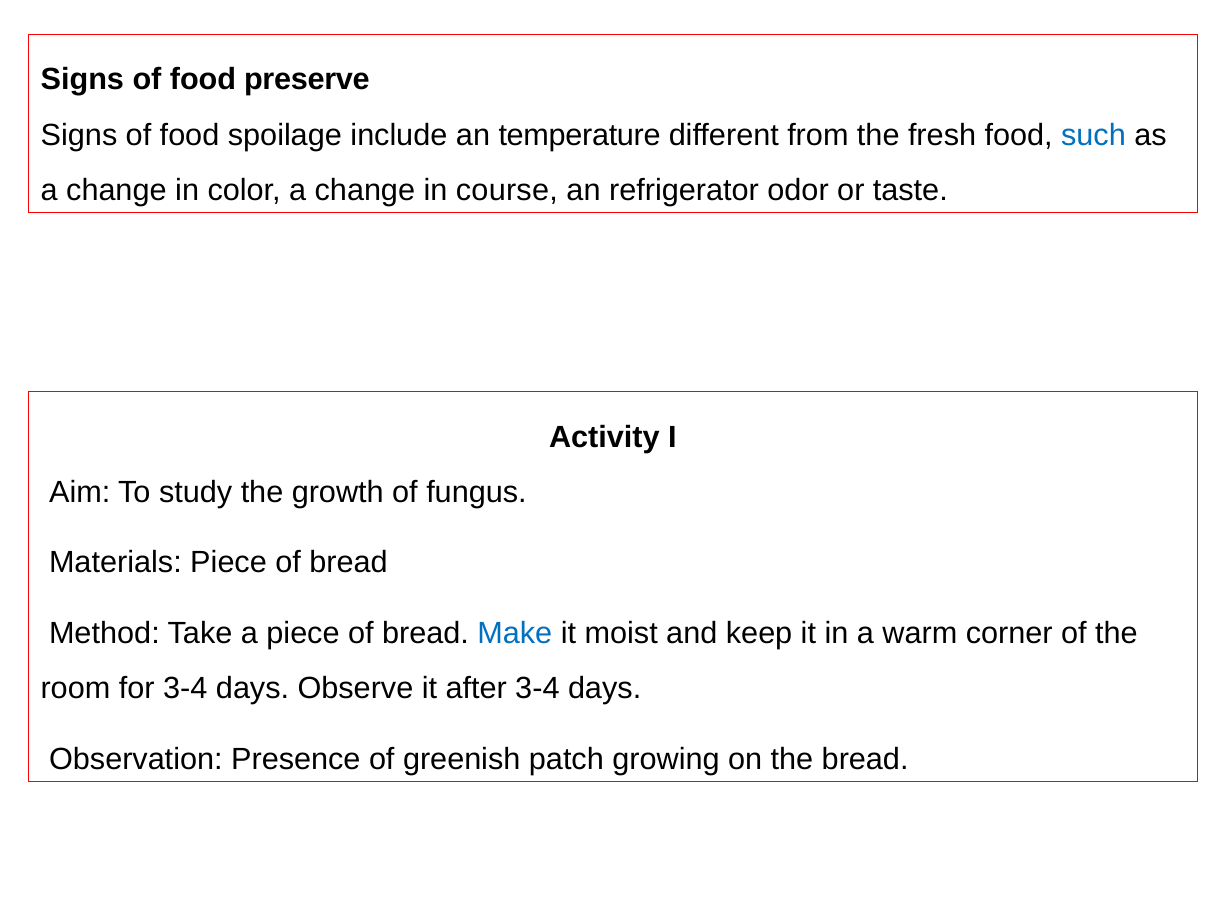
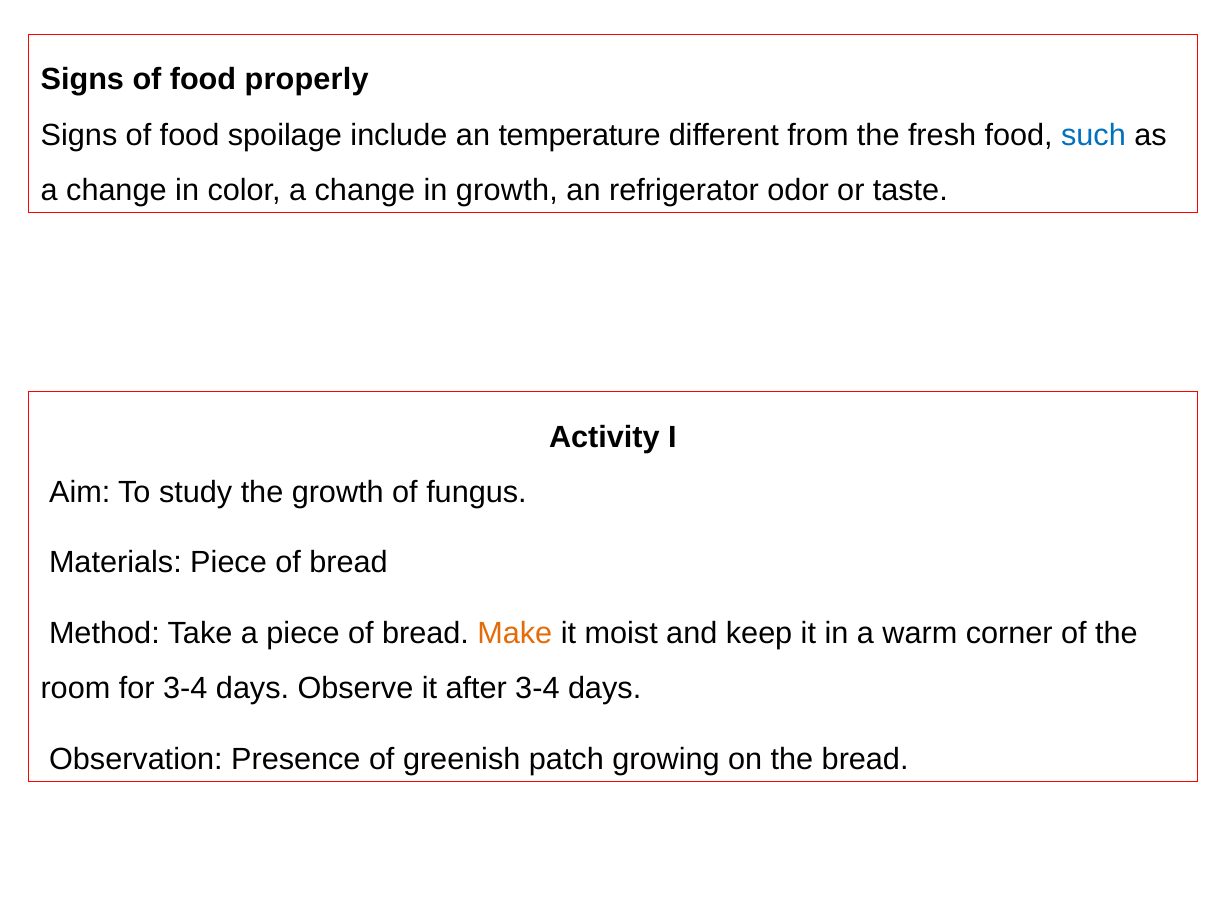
preserve: preserve -> properly
in course: course -> growth
Make colour: blue -> orange
